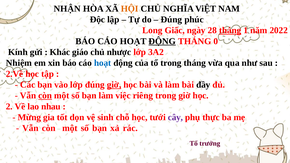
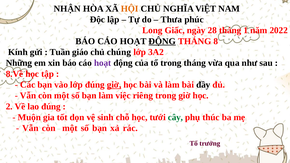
Đúng at (171, 20): Đúng -> Thưa
tháng at (230, 30) underline: present -> none
0: 0 -> 8
Khác: Khác -> Tuần
nhược: nhược -> chúng
Nhiệm: Nhiệm -> Những
hoạt at (103, 63) colour: blue -> purple
2.Về: 2.Về -> 8.Về
còn at (45, 96) underline: present -> none
lao nhau: nhau -> đúng
Mừng: Mừng -> Muộn
cây colour: purple -> green
thực: thực -> thúc
